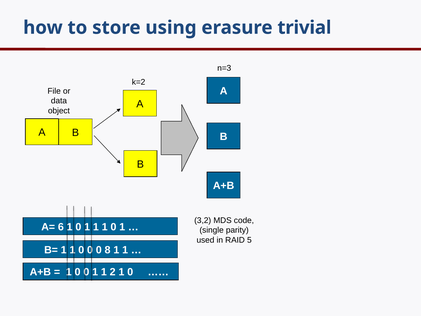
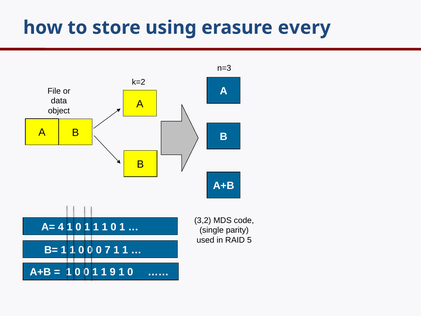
trivial: trivial -> every
6: 6 -> 4
8: 8 -> 7
2: 2 -> 9
